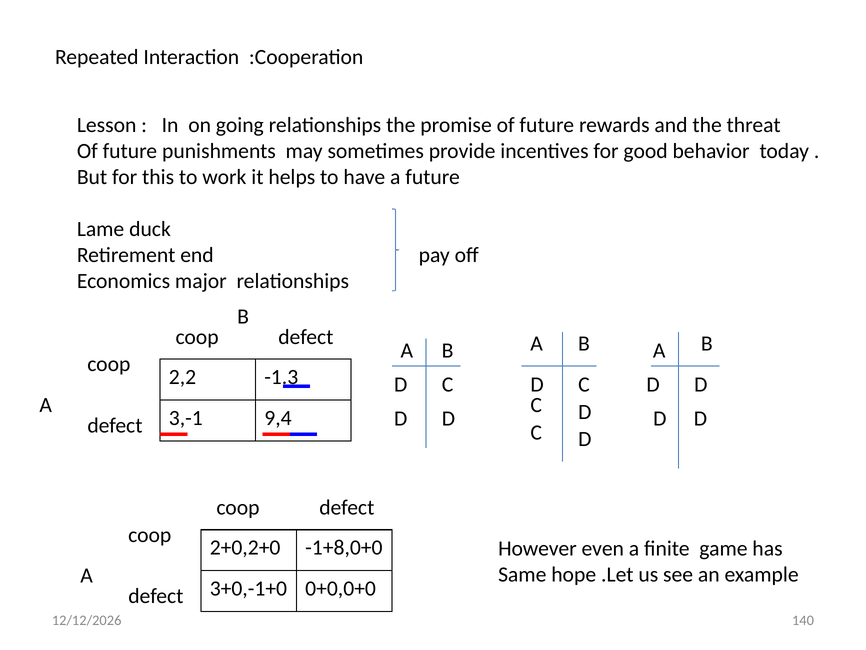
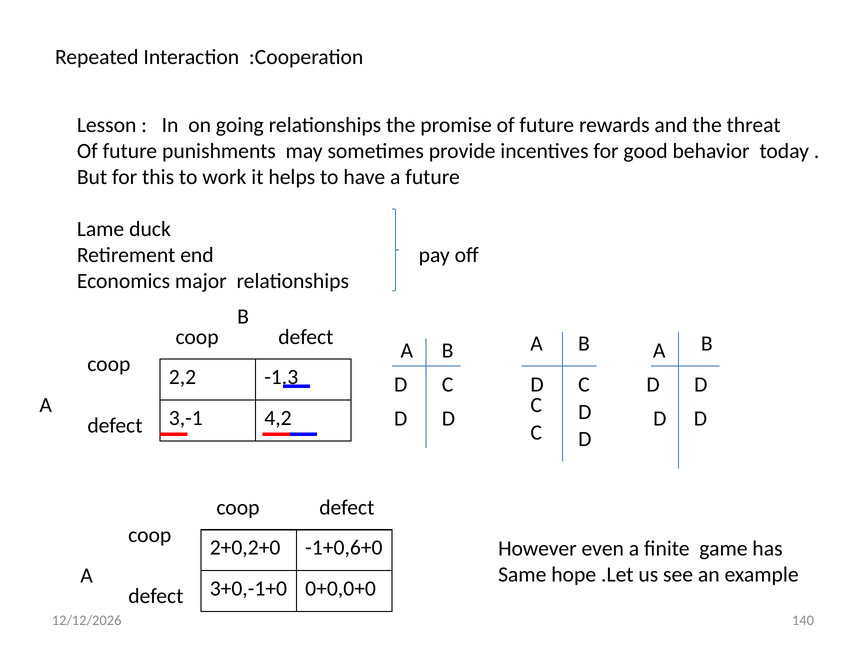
9,4: 9,4 -> 4,2
-1+8,0+0: -1+8,0+0 -> -1+0,6+0
